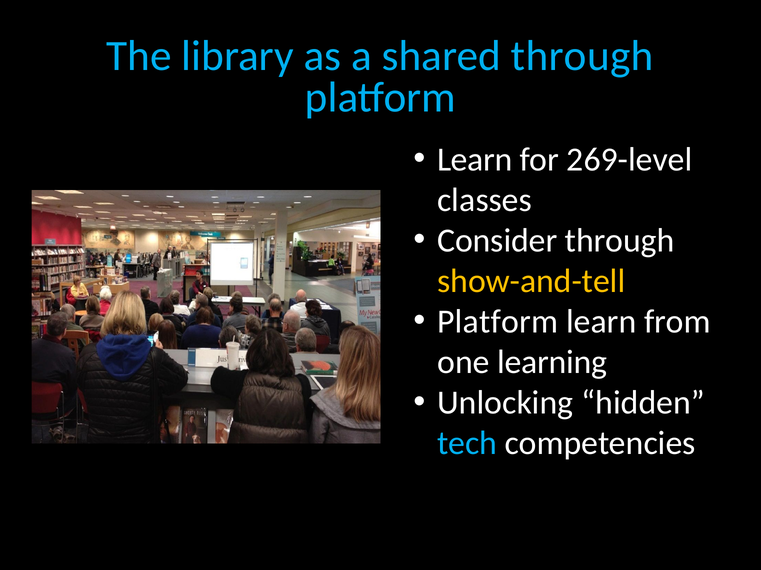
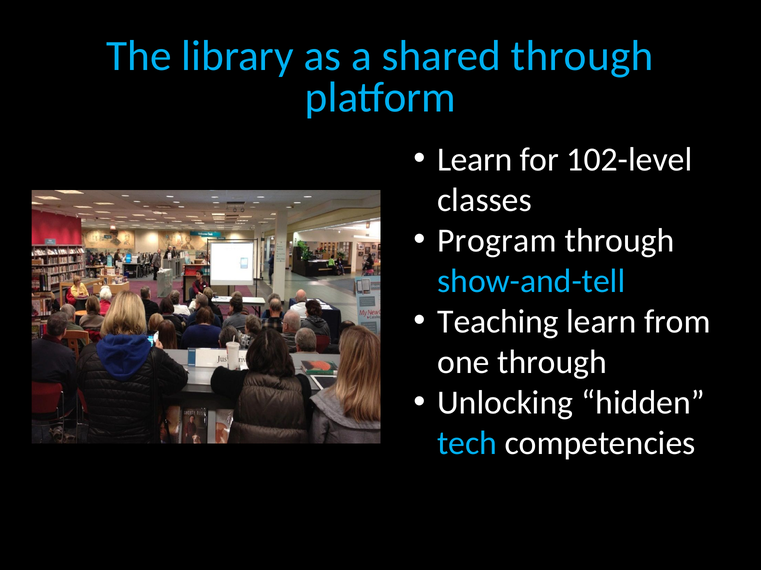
269-level: 269-level -> 102-level
Consider: Consider -> Program
show-and-tell colour: yellow -> light blue
Platform at (498, 322): Platform -> Teaching
one learning: learning -> through
